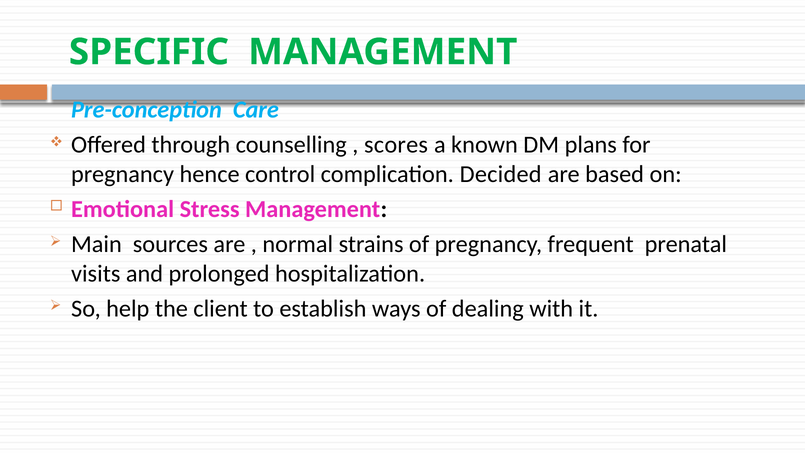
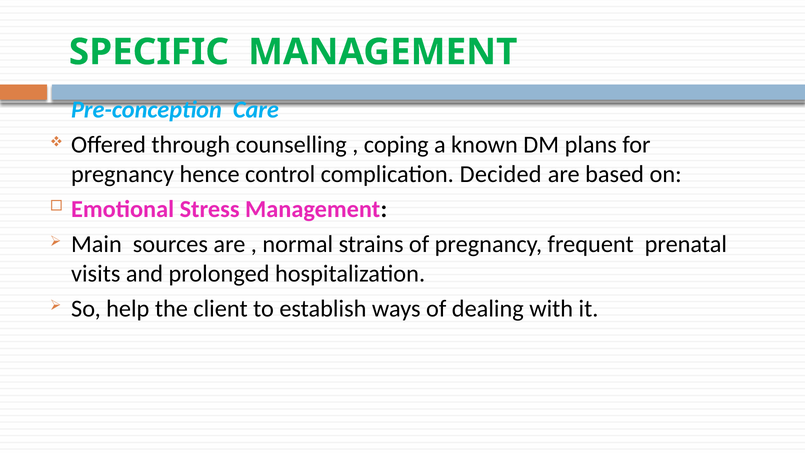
scores: scores -> coping
